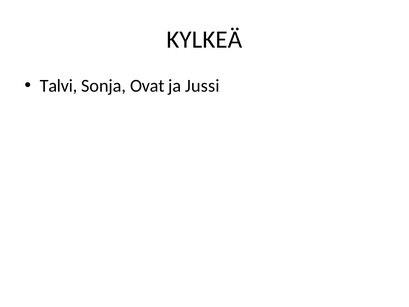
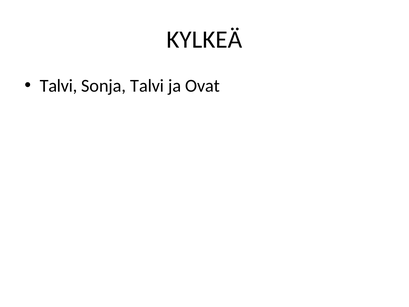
Sonja Ovat: Ovat -> Talvi
Jussi: Jussi -> Ovat
